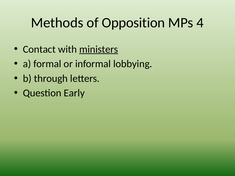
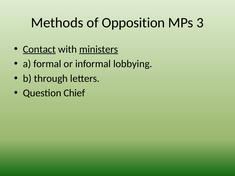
4: 4 -> 3
Contact underline: none -> present
Early: Early -> Chief
